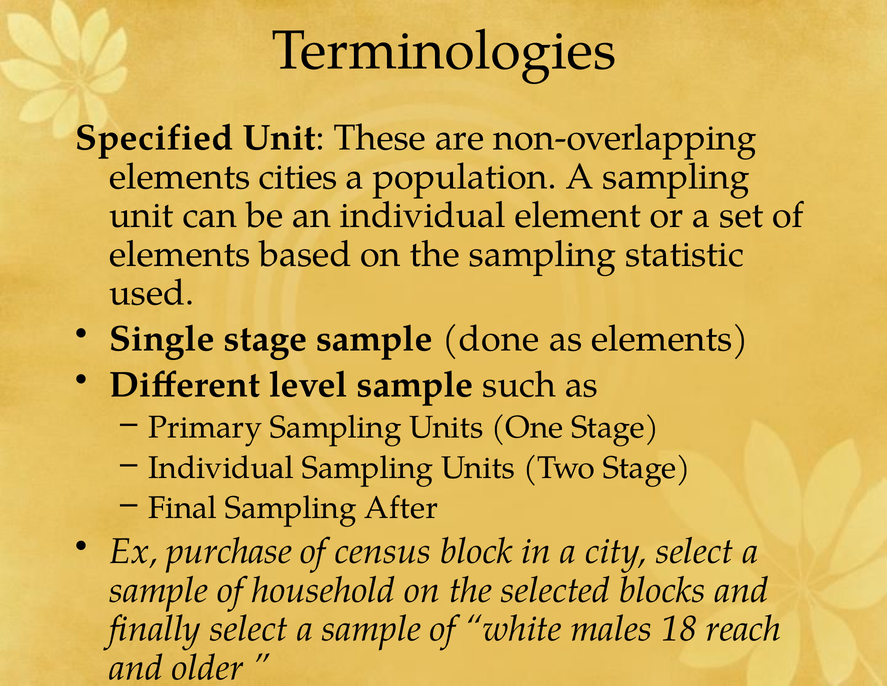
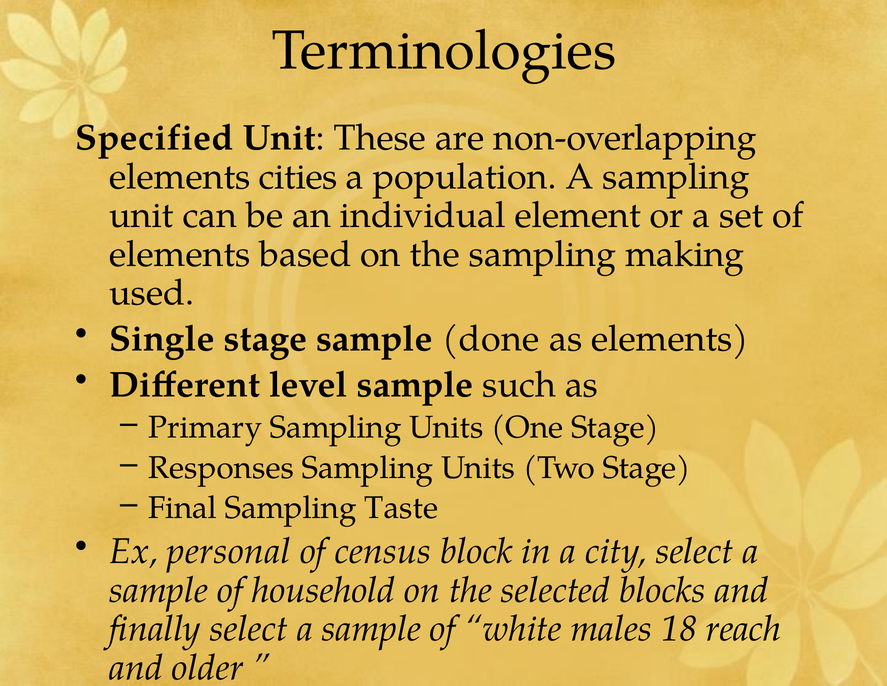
statistic: statistic -> making
Individual at (221, 467): Individual -> Responses
After: After -> Taste
purchase: purchase -> personal
